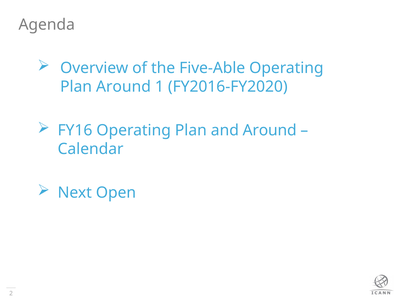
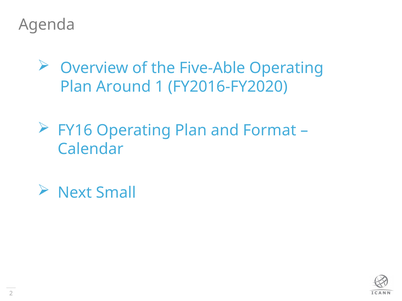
and Around: Around -> Format
Open: Open -> Small
